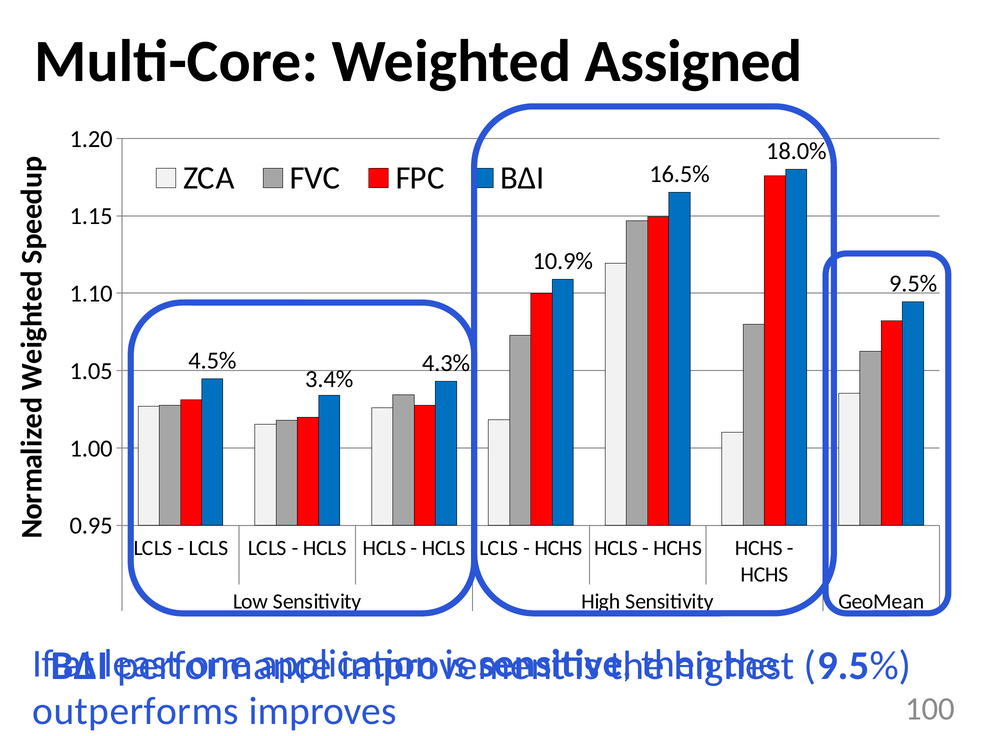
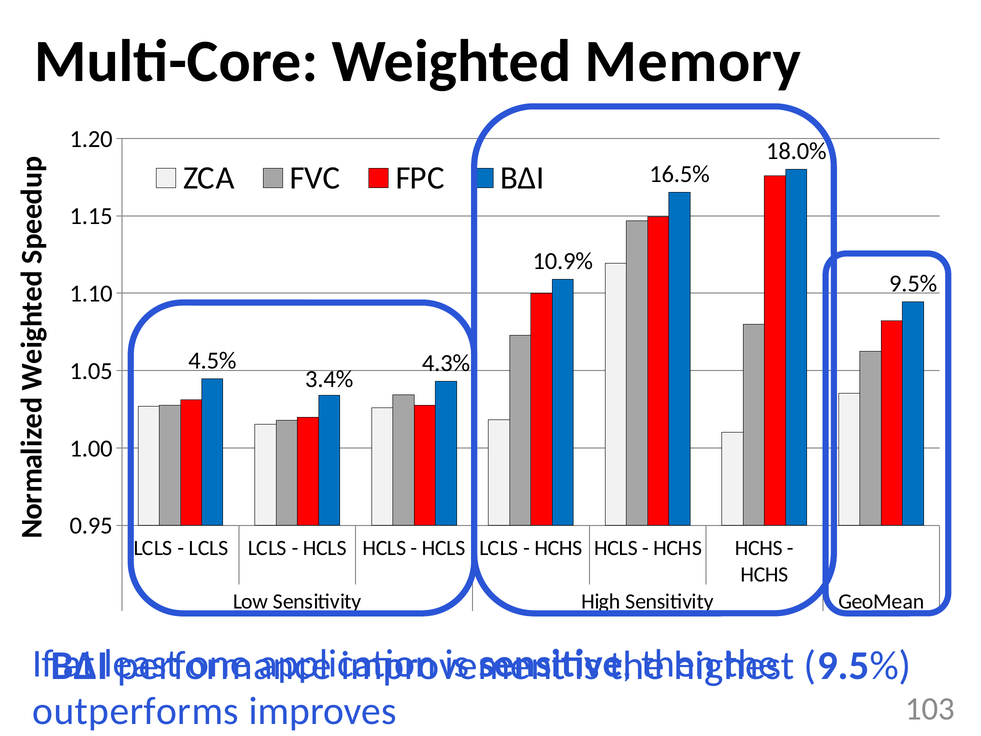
Assigned: Assigned -> Memory
100: 100 -> 103
